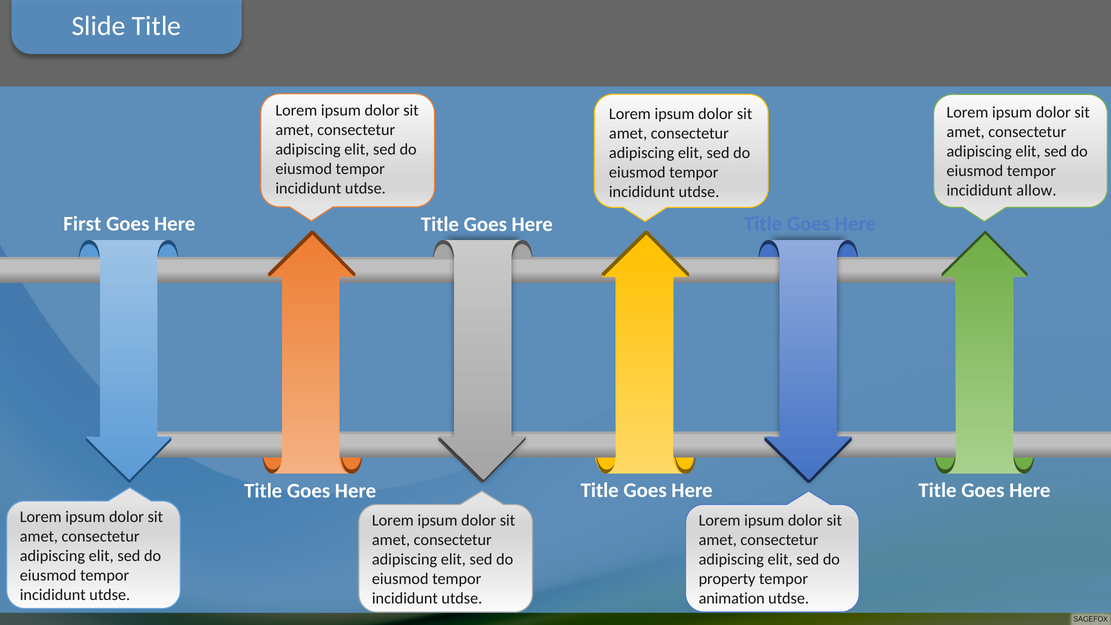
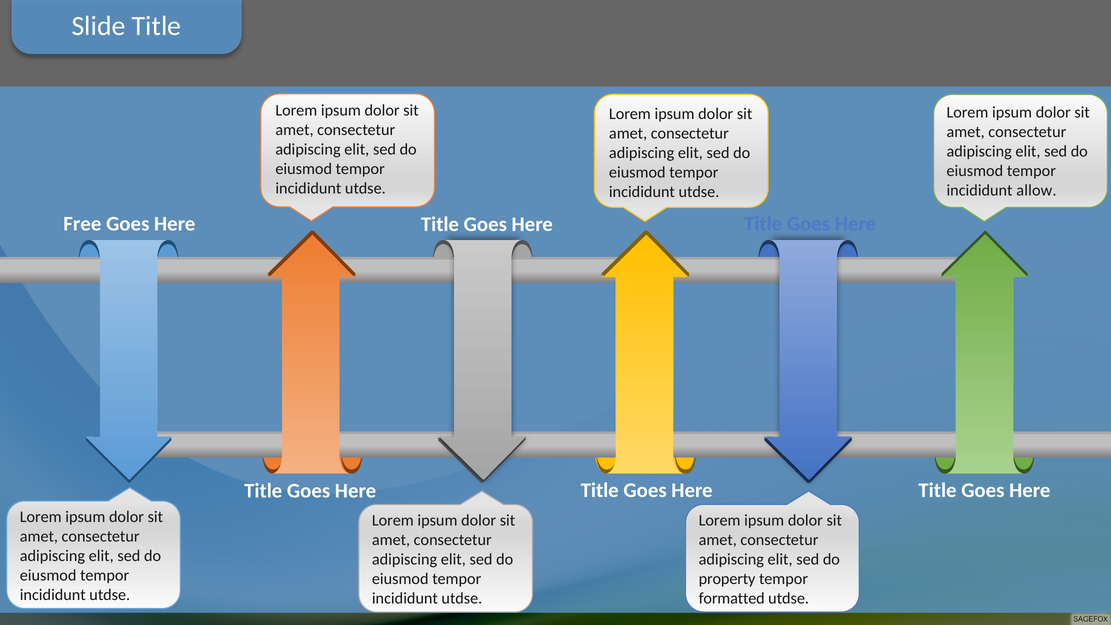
First: First -> Free
animation: animation -> formatted
